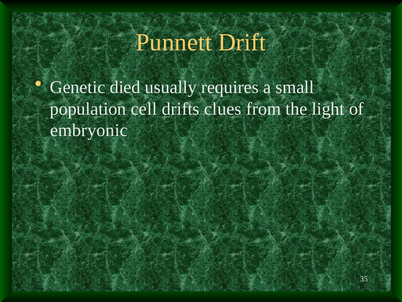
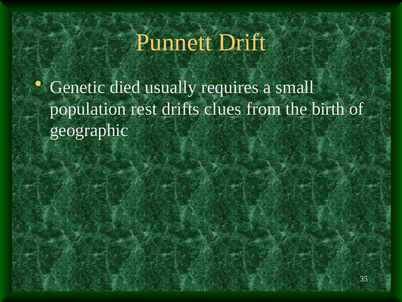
cell: cell -> rest
light: light -> birth
embryonic: embryonic -> geographic
